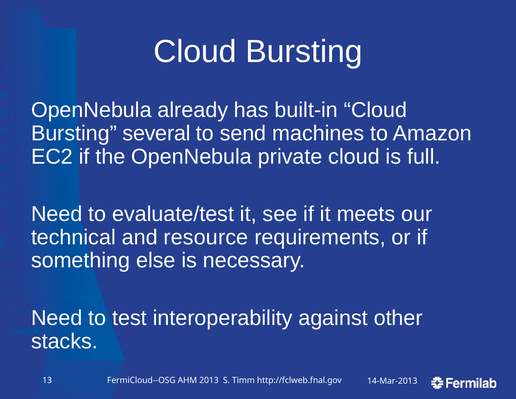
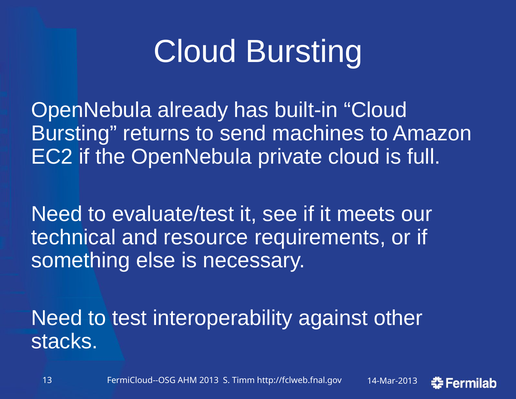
several: several -> returns
